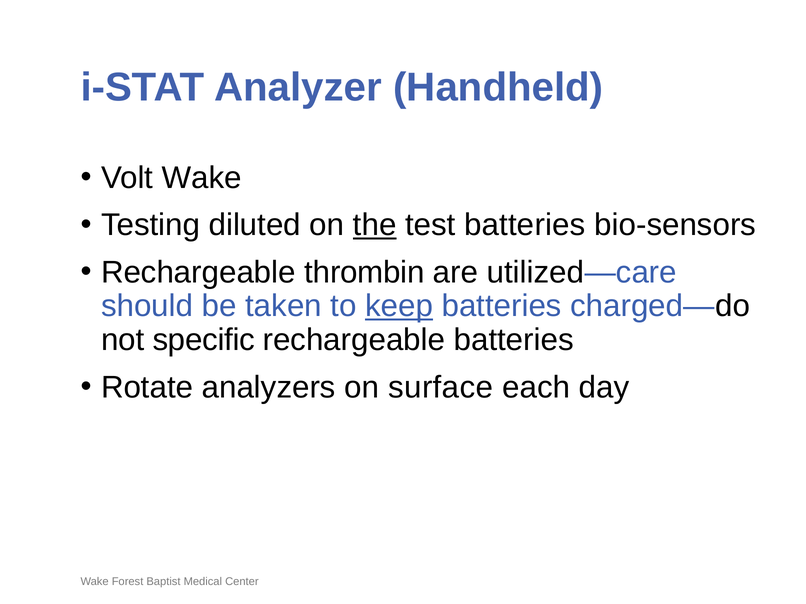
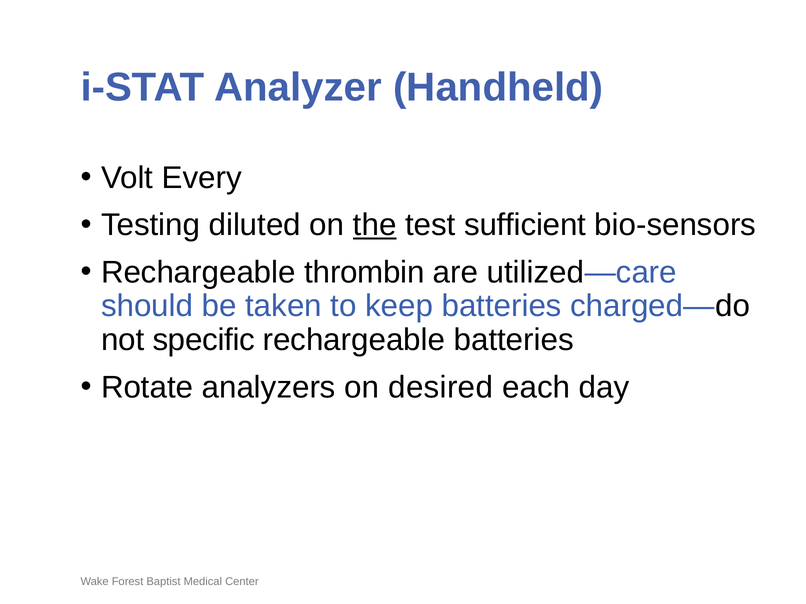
Volt Wake: Wake -> Every
test batteries: batteries -> sufficient
keep underline: present -> none
surface: surface -> desired
